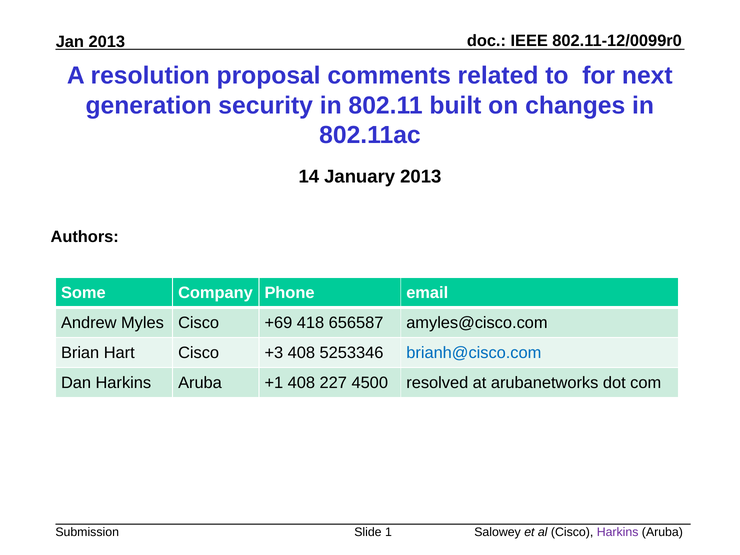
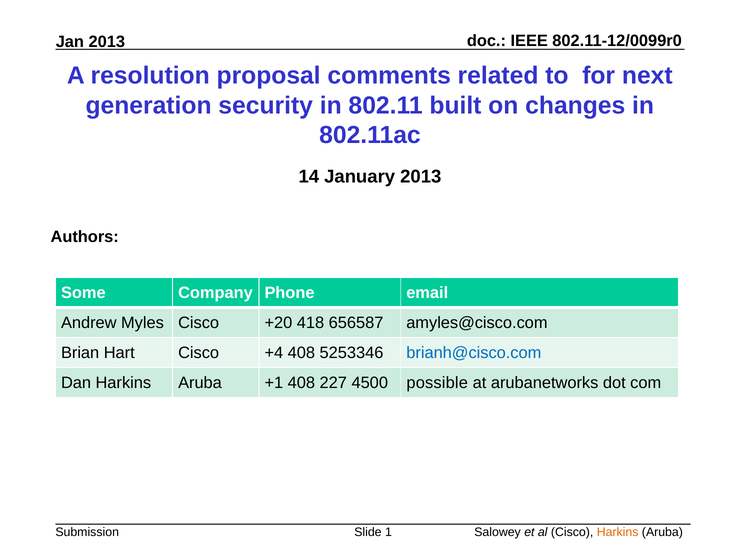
+69: +69 -> +20
+3: +3 -> +4
resolved: resolved -> possible
Harkins at (618, 532) colour: purple -> orange
